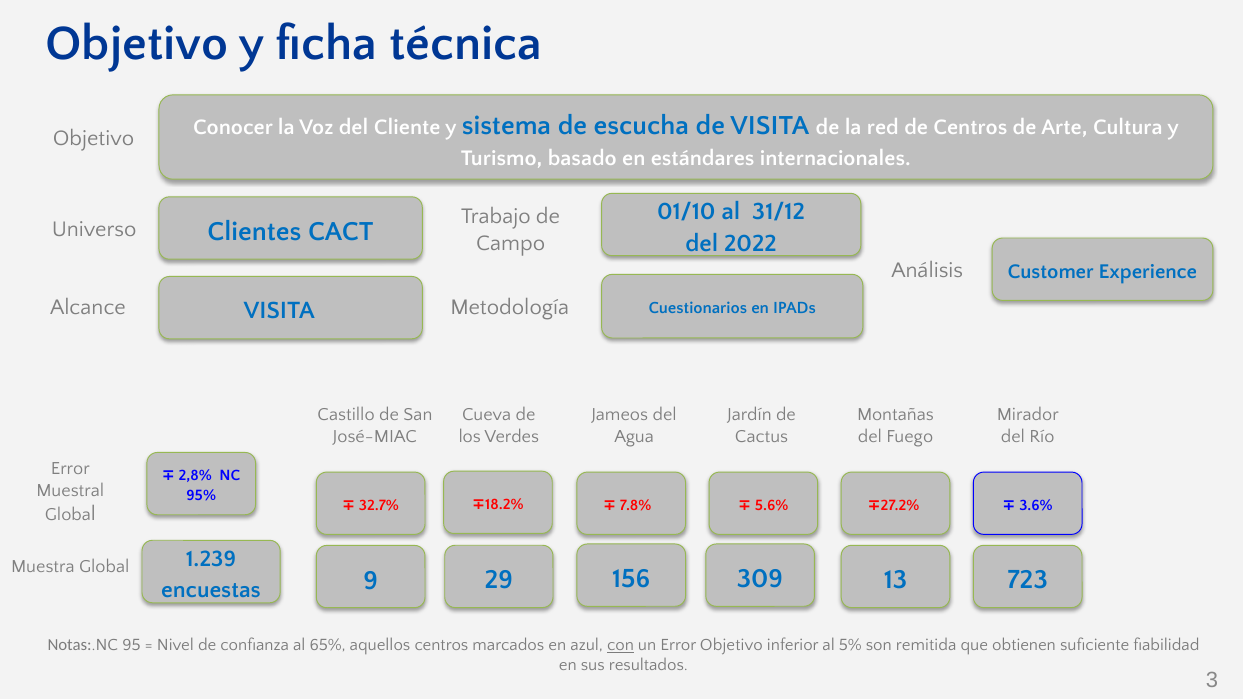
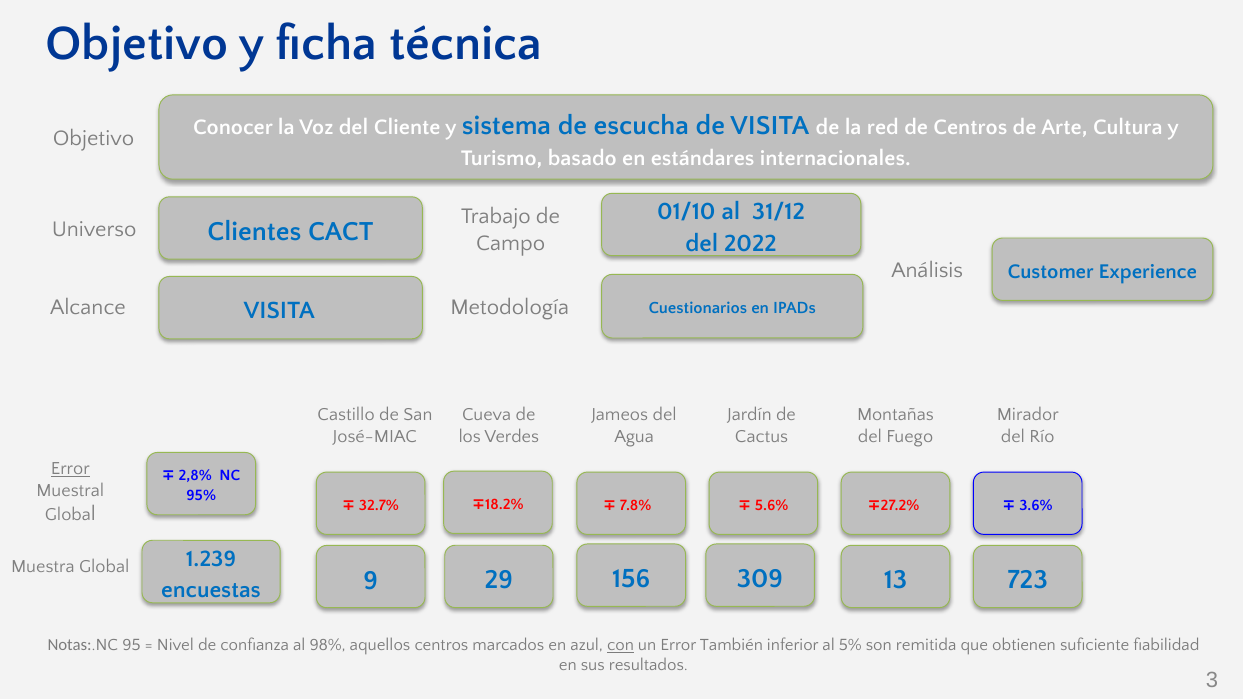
Error at (70, 469) underline: none -> present
65%: 65% -> 98%
Error Objetivo: Objetivo -> También
